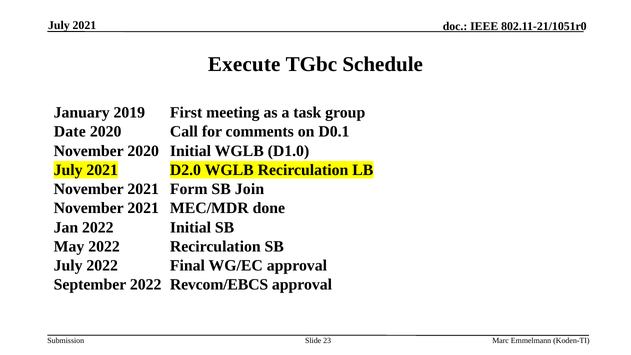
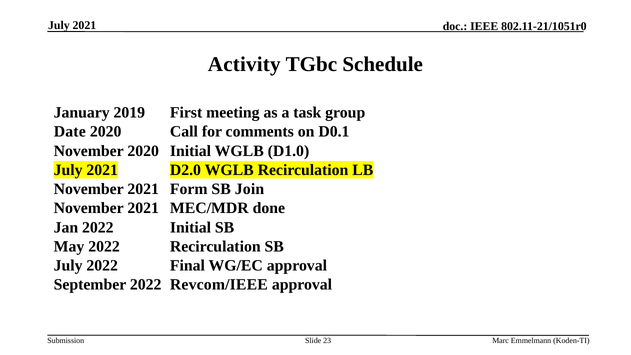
Execute: Execute -> Activity
Revcom/EBCS: Revcom/EBCS -> Revcom/IEEE
